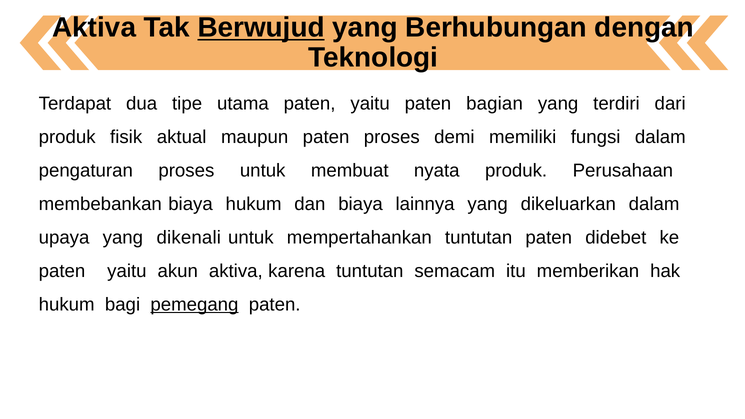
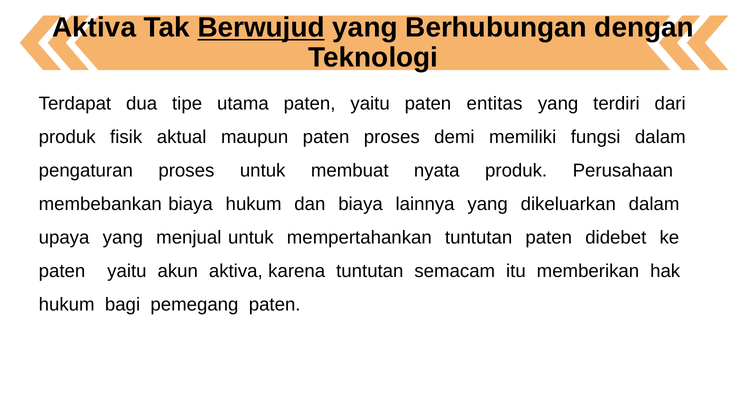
bagian: bagian -> entitas
dikenali: dikenali -> menjual
pemegang underline: present -> none
